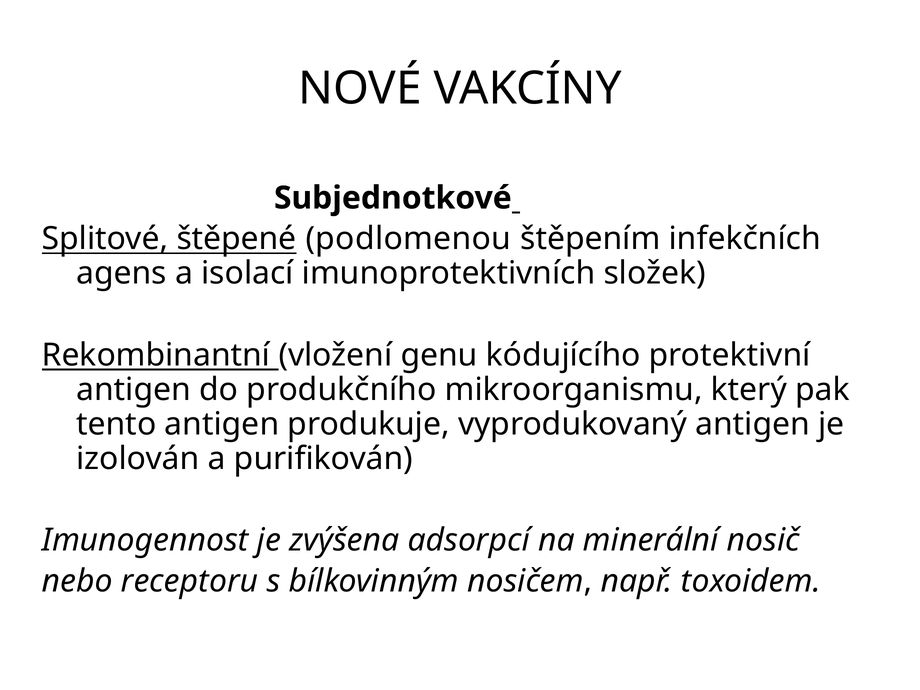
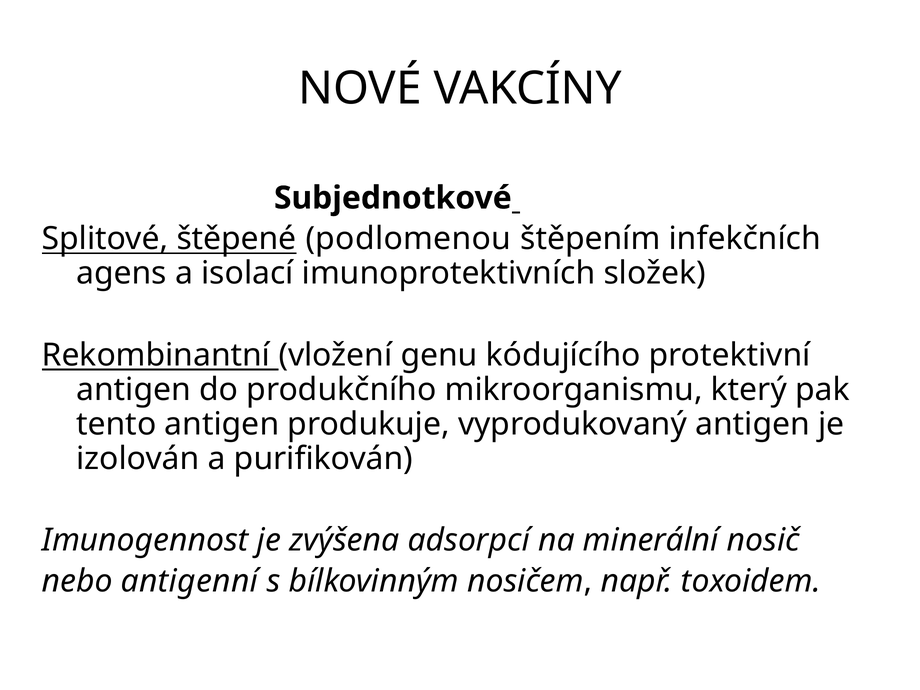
receptoru: receptoru -> antigenní
